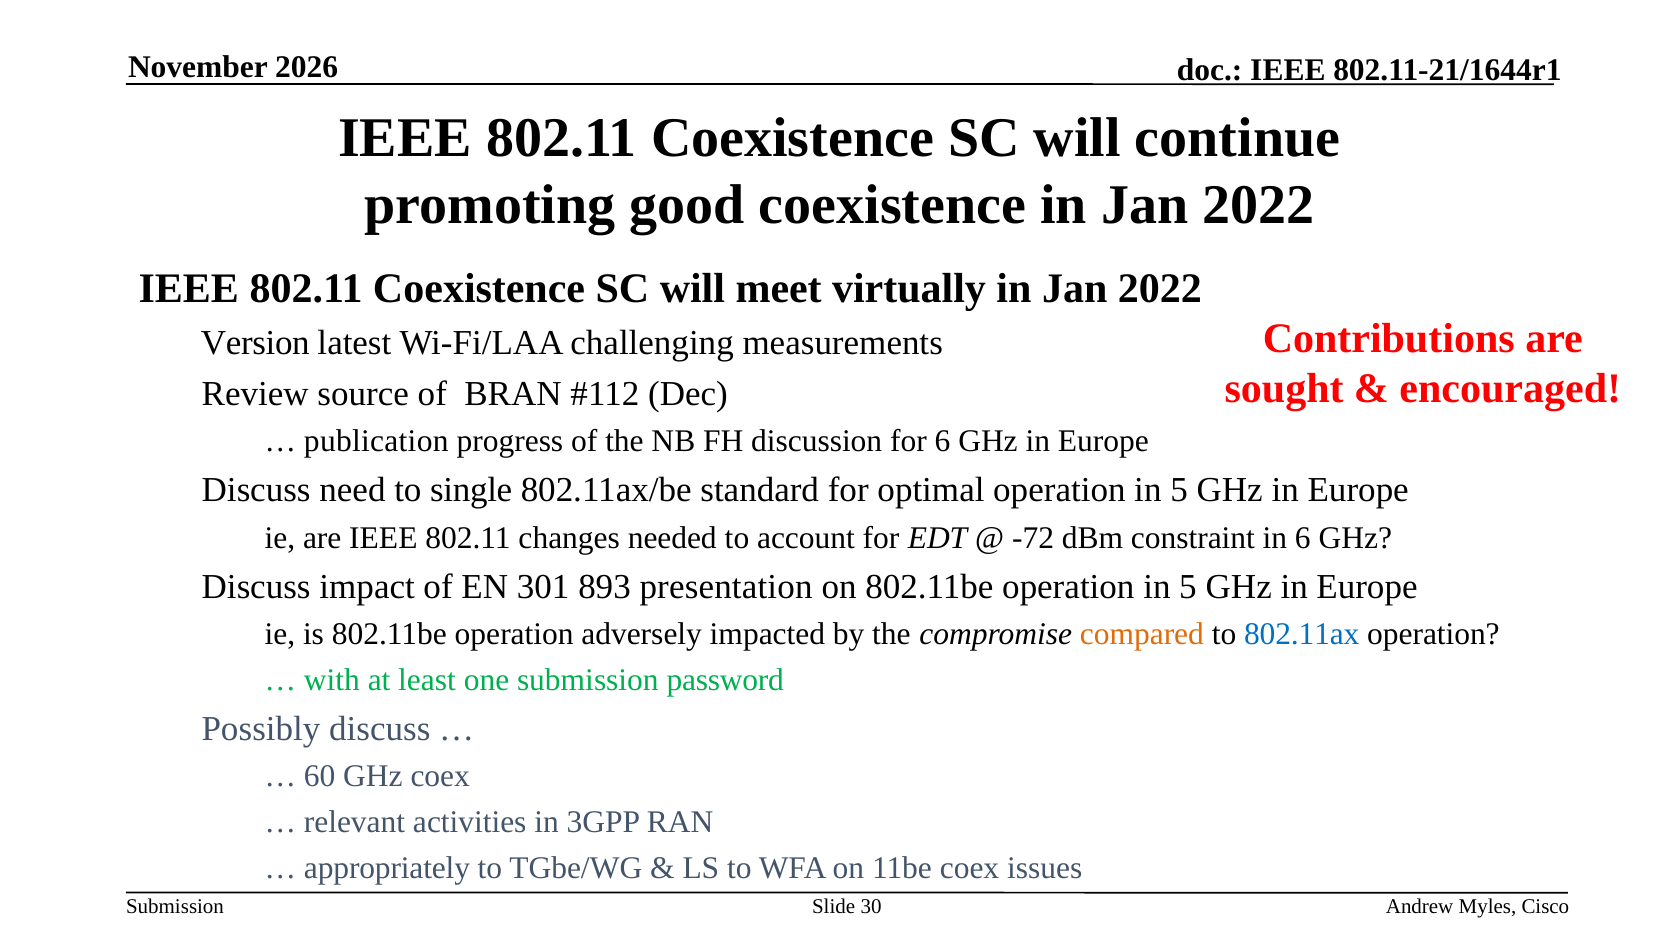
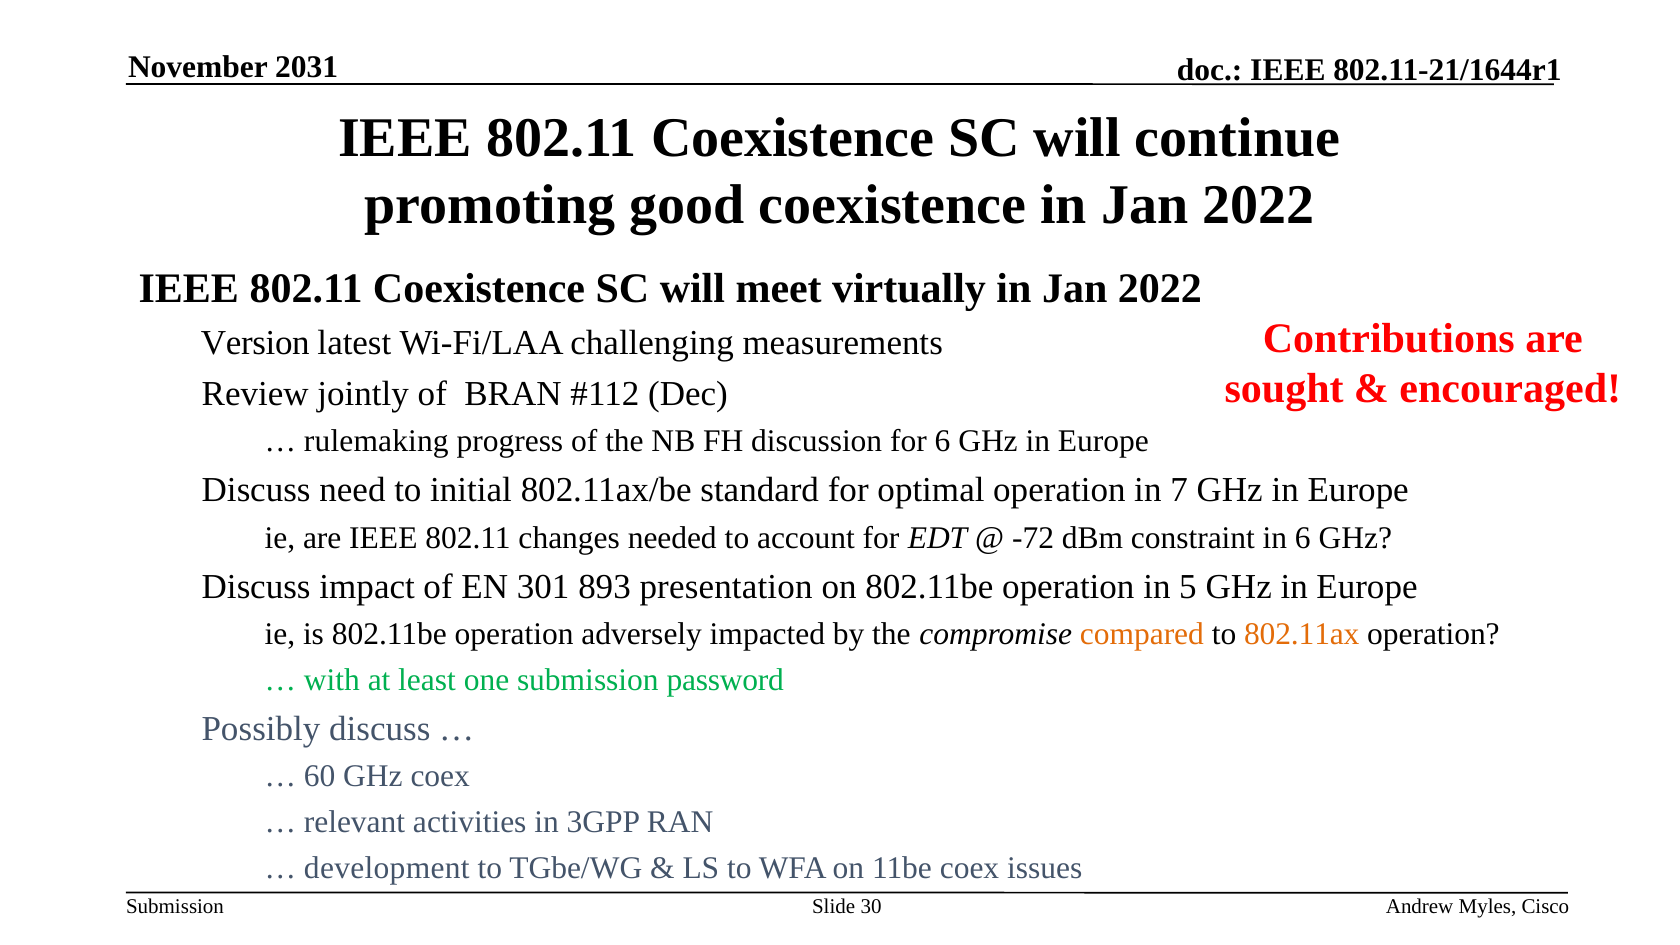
2026: 2026 -> 2031
source: source -> jointly
publication: publication -> rulemaking
single: single -> initial
optimal operation in 5: 5 -> 7
802.11ax colour: blue -> orange
appropriately: appropriately -> development
